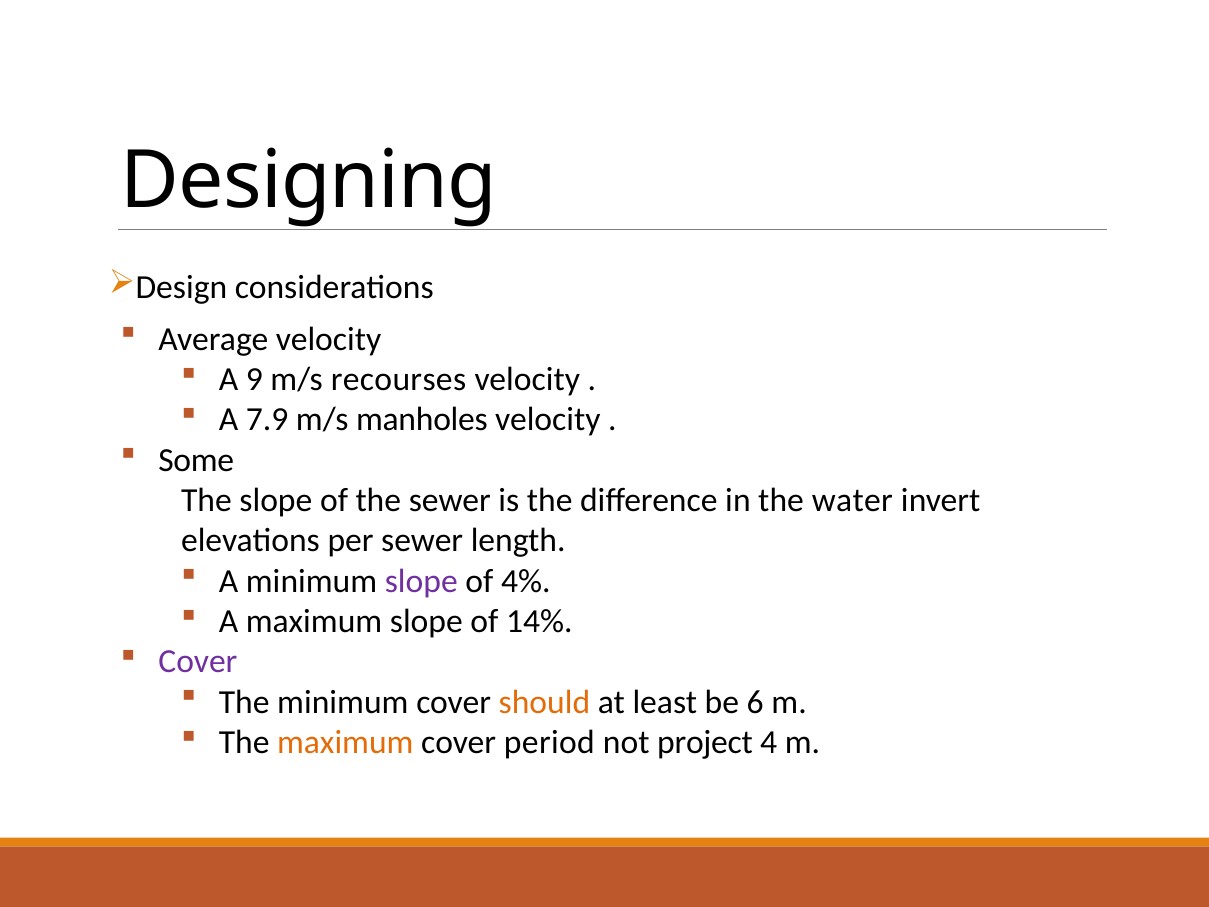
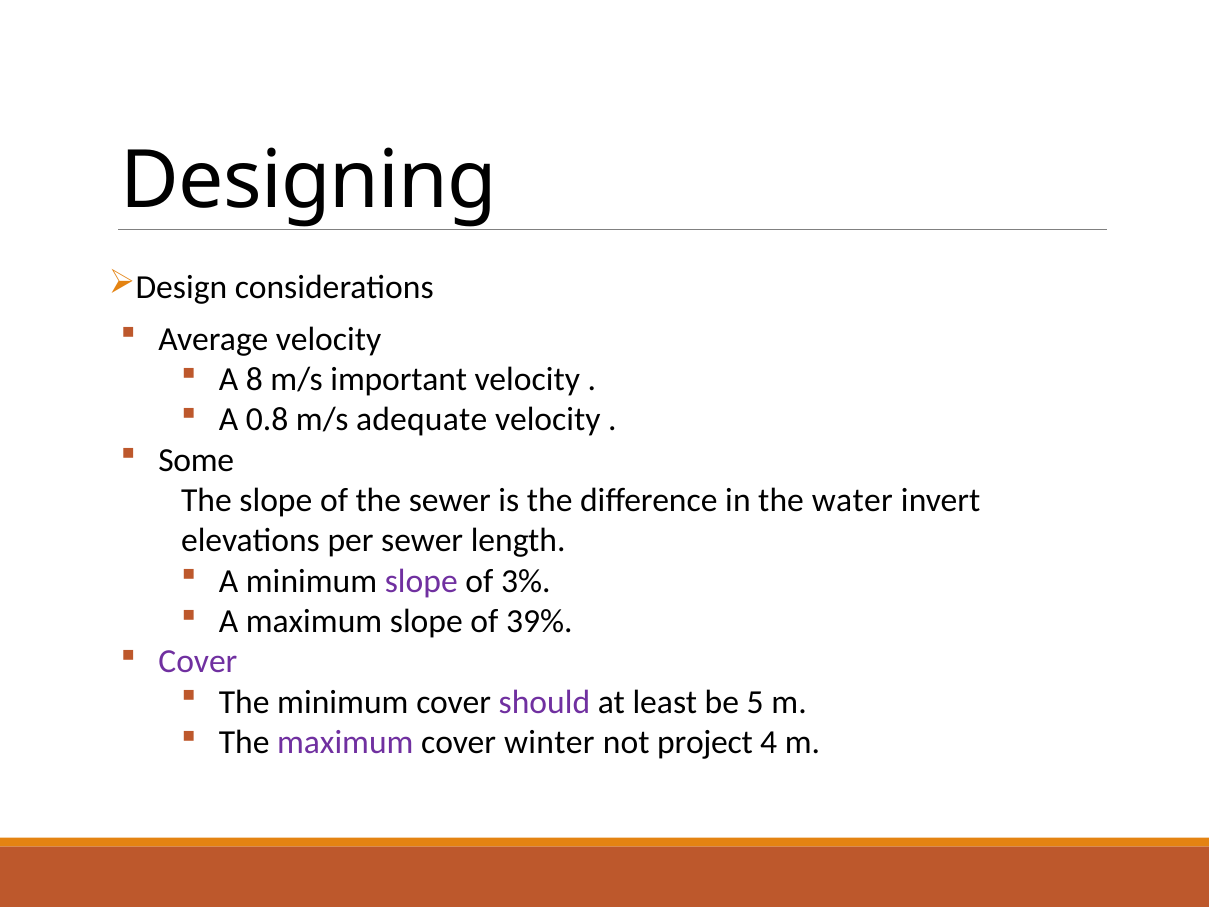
9: 9 -> 8
recourses: recourses -> important
7.9: 7.9 -> 0.8
manholes: manholes -> adequate
4%: 4% -> 3%
14%: 14% -> 39%
should colour: orange -> purple
6: 6 -> 5
maximum at (345, 742) colour: orange -> purple
period: period -> winter
